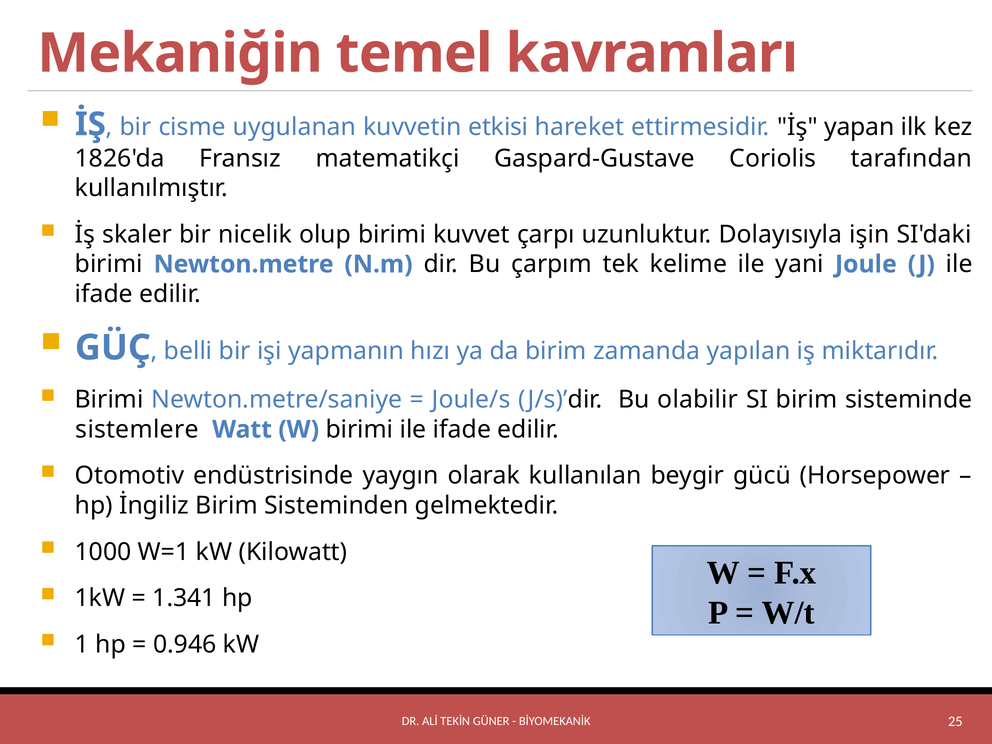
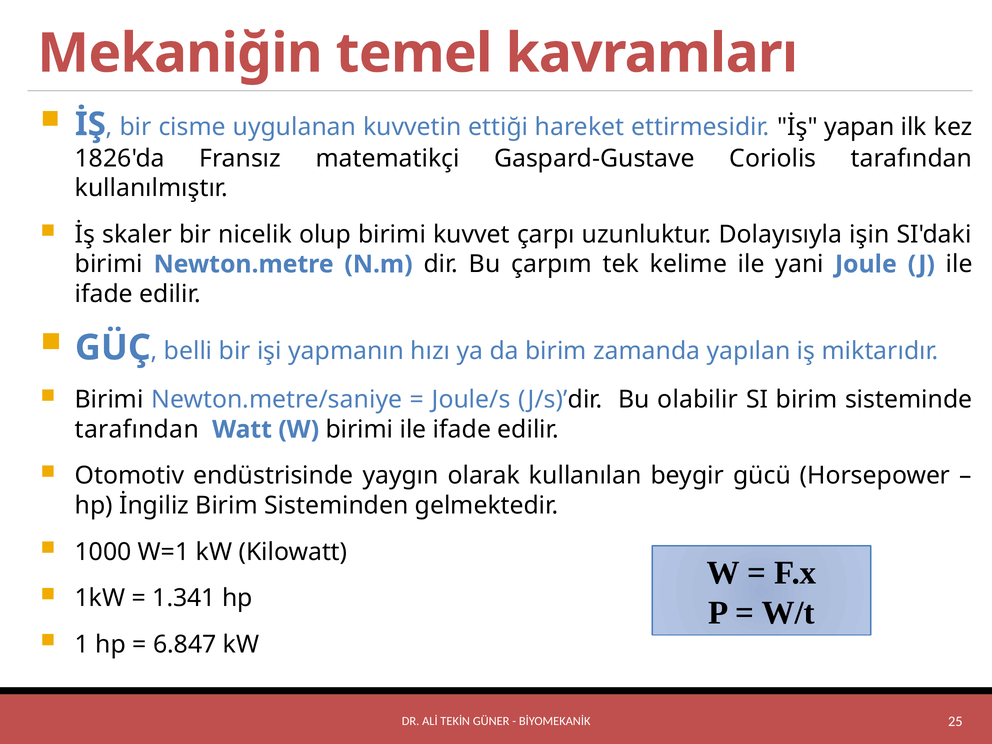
etkisi: etkisi -> ettiği
sistemlere at (137, 430): sistemlere -> tarafından
0.946: 0.946 -> 6.847
